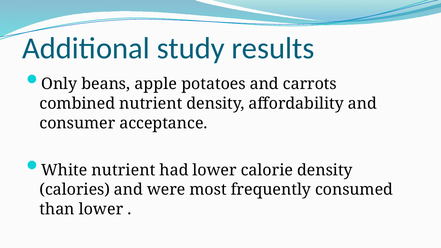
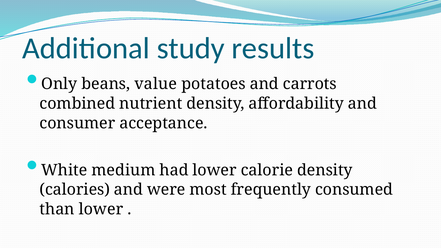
apple: apple -> value
White nutrient: nutrient -> medium
